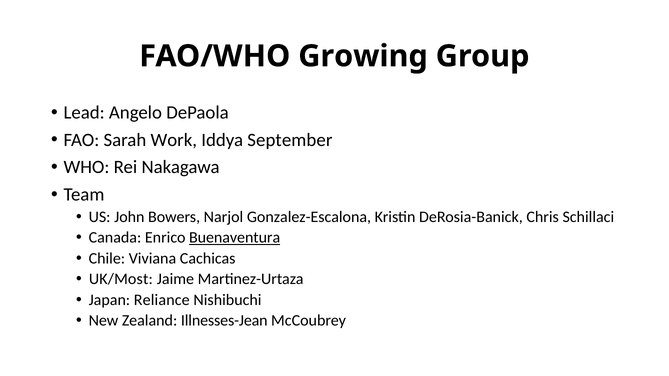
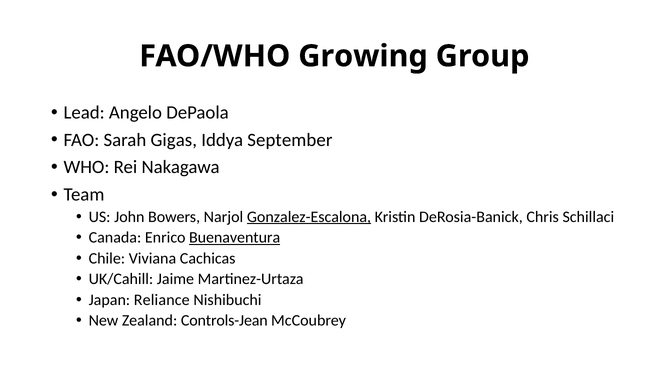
Work: Work -> Gigas
Gonzalez-Escalona underline: none -> present
UK/Most: UK/Most -> UK/Cahill
Illnesses-Jean: Illnesses-Jean -> Controls-Jean
